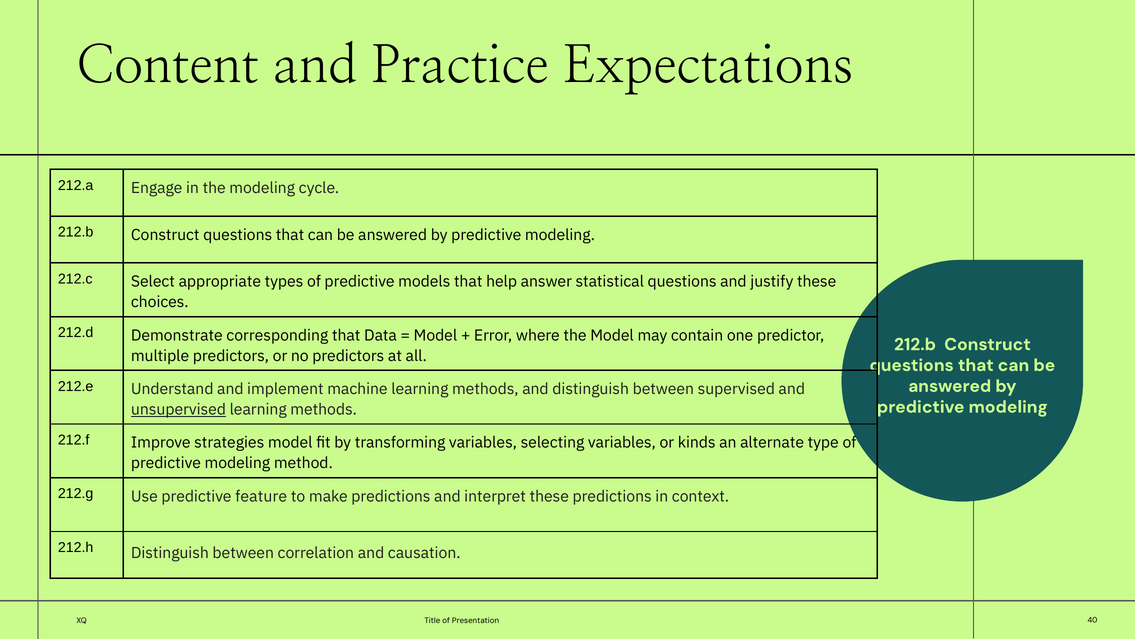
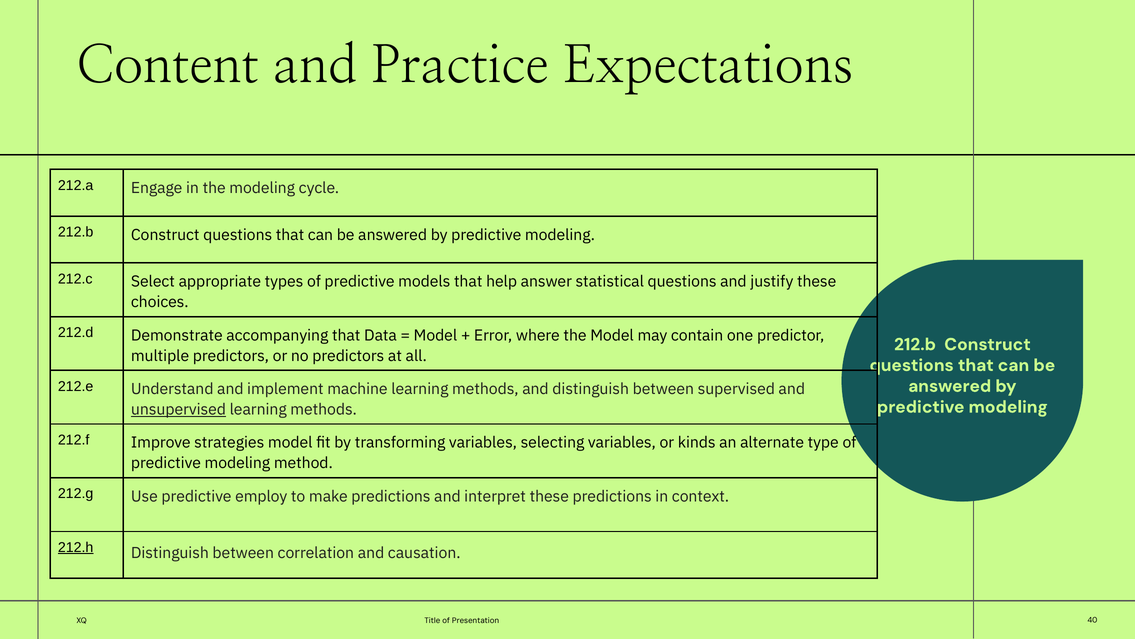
corresponding: corresponding -> accompanying
feature: feature -> employ
212.h underline: none -> present
